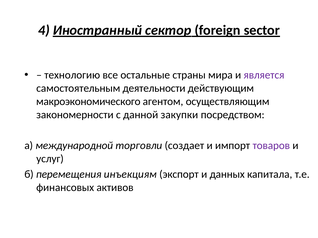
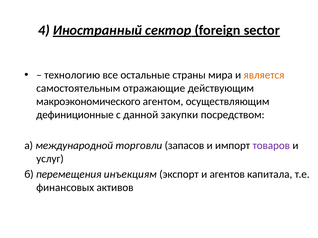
является colour: purple -> orange
деятельности: деятельности -> отражающие
закономерности: закономерности -> дефиниционные
создает: создает -> запасов
данных: данных -> агентов
